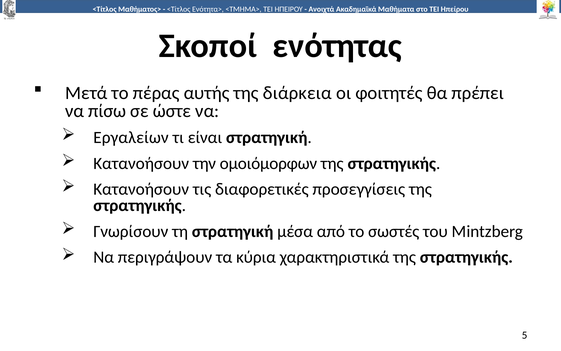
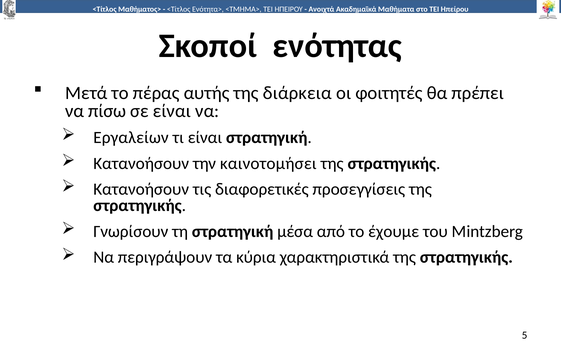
σε ώστε: ώστε -> είναι
ομοιόμορφων: ομοιόμορφων -> καινοτομήσει
σωστές: σωστές -> έχουμε
